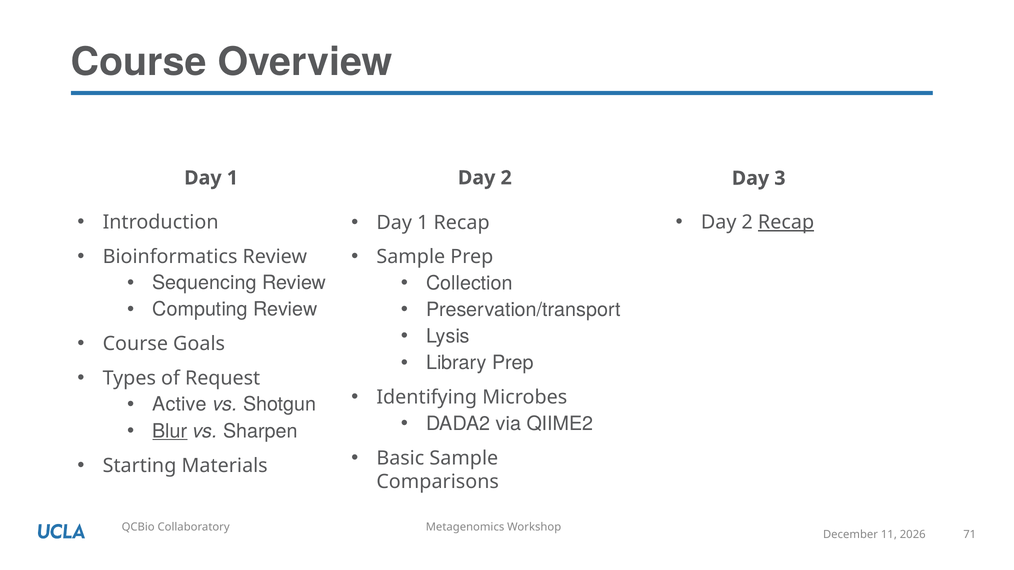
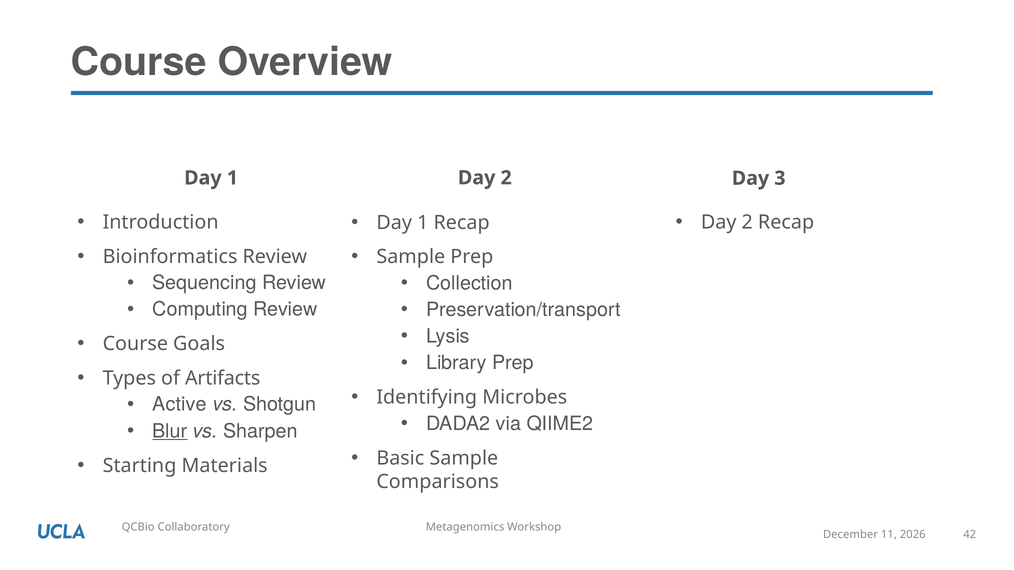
Recap at (786, 223) underline: present -> none
Request: Request -> Artifacts
71: 71 -> 42
